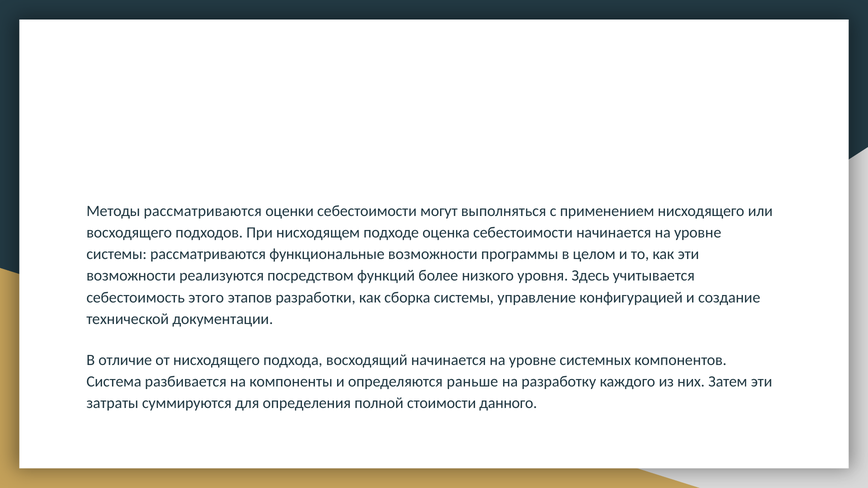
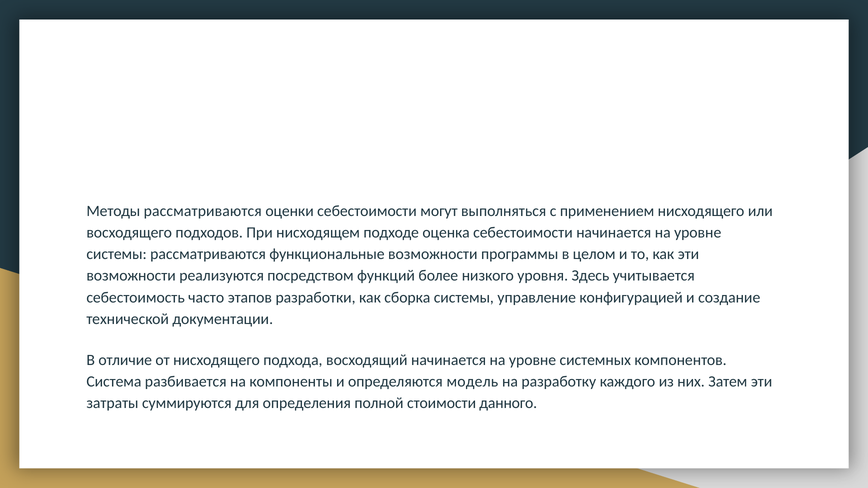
этого: этого -> часто
раньше: раньше -> модель
